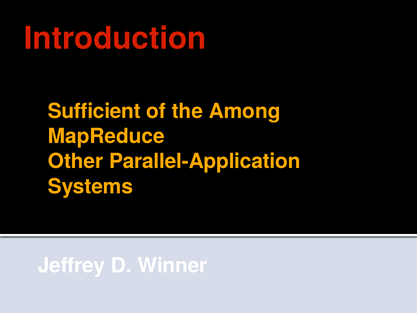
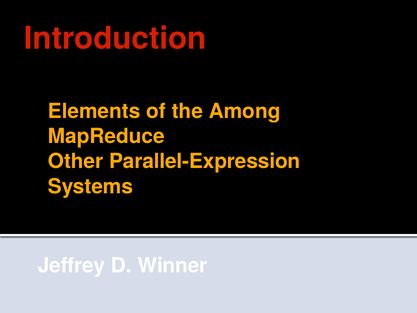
Sufficient: Sufficient -> Elements
Parallel-Application: Parallel-Application -> Parallel-Expression
